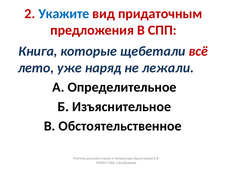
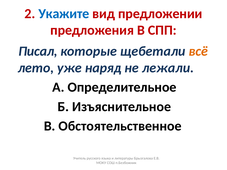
придаточным: придаточным -> предложении
Книга: Книга -> Писал
всё colour: red -> orange
